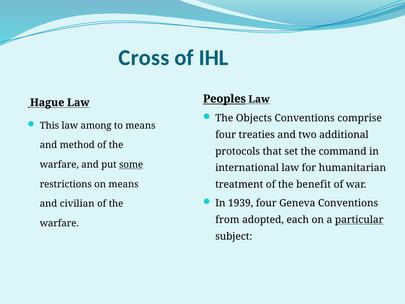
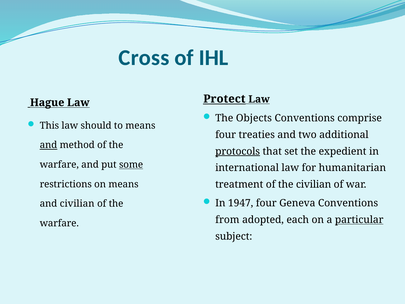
Peoples: Peoples -> Protect
among: among -> should
and at (48, 145) underline: none -> present
protocols underline: none -> present
command: command -> expedient
the benefit: benefit -> civilian
1939: 1939 -> 1947
